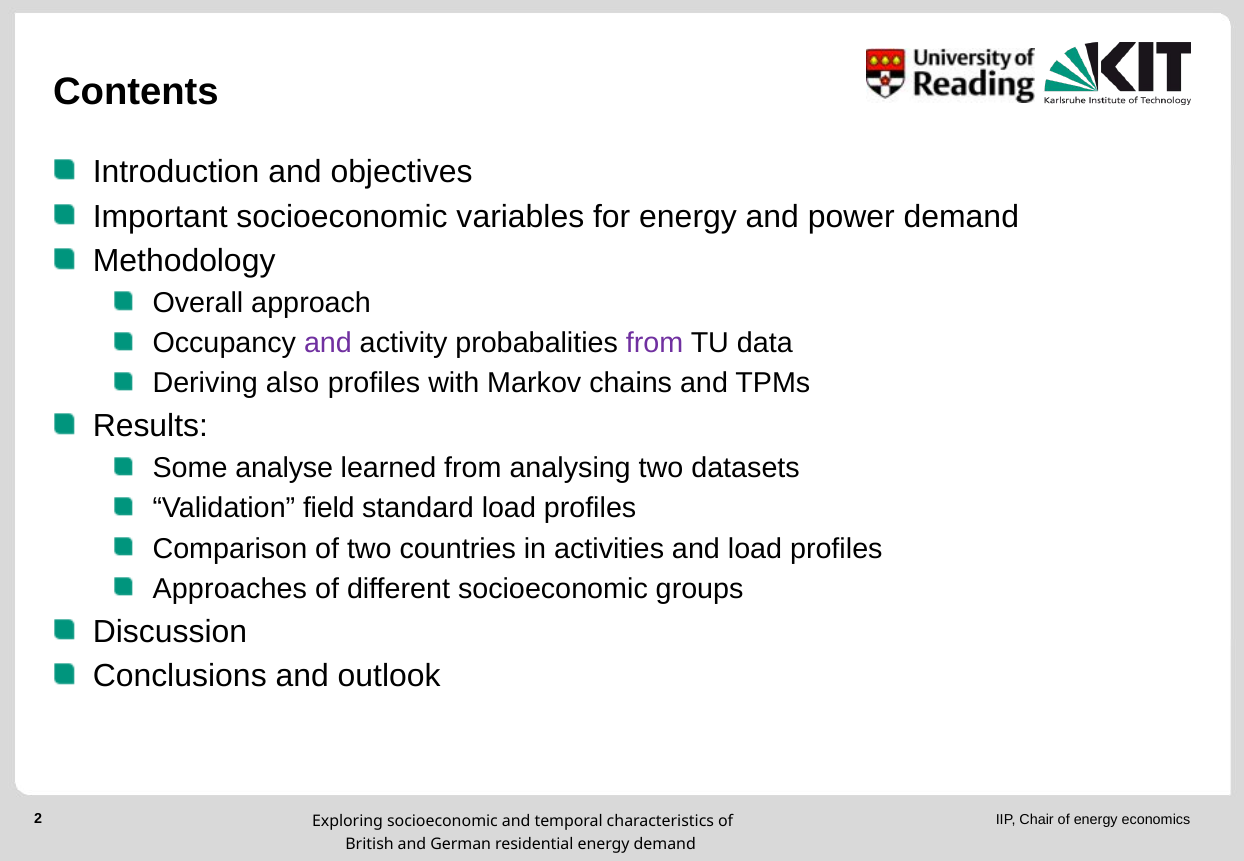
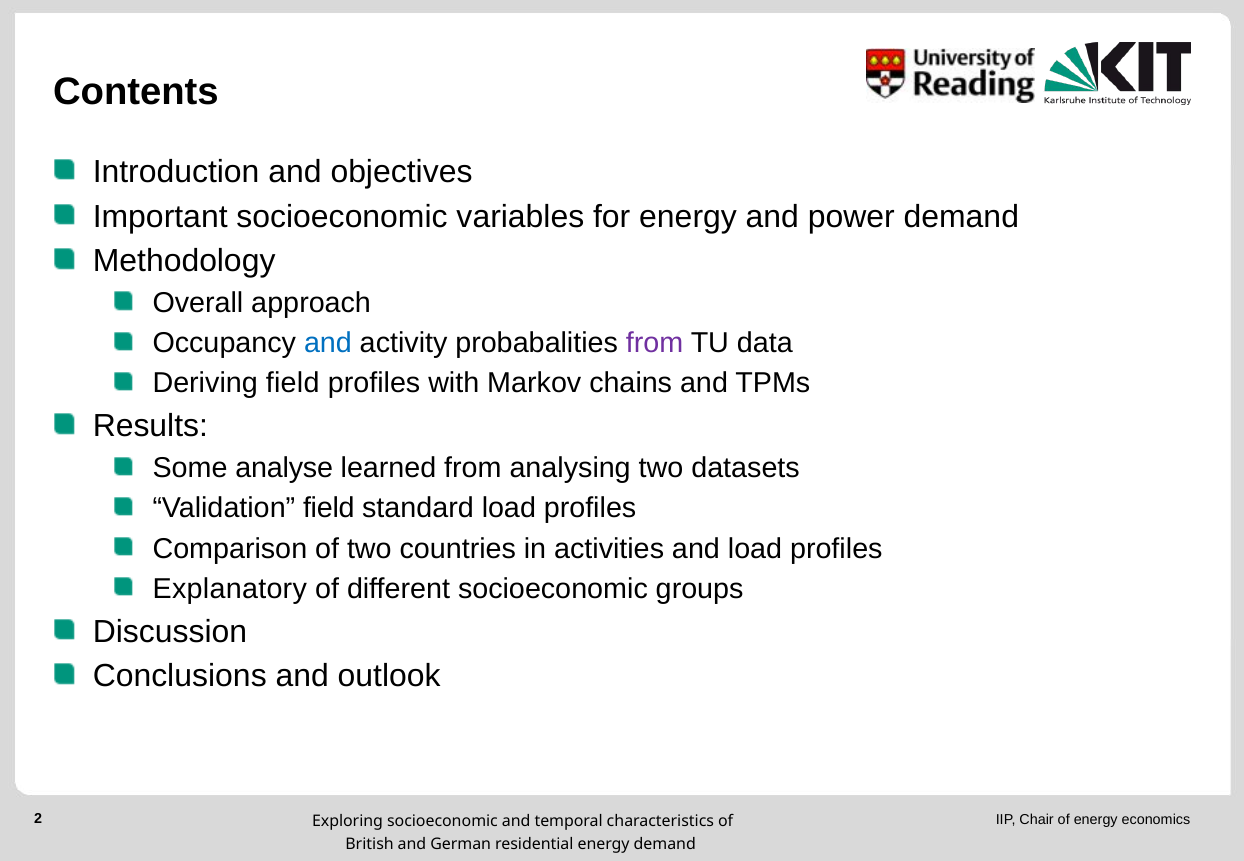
and at (328, 343) colour: purple -> blue
Deriving also: also -> field
Approaches: Approaches -> Explanatory
